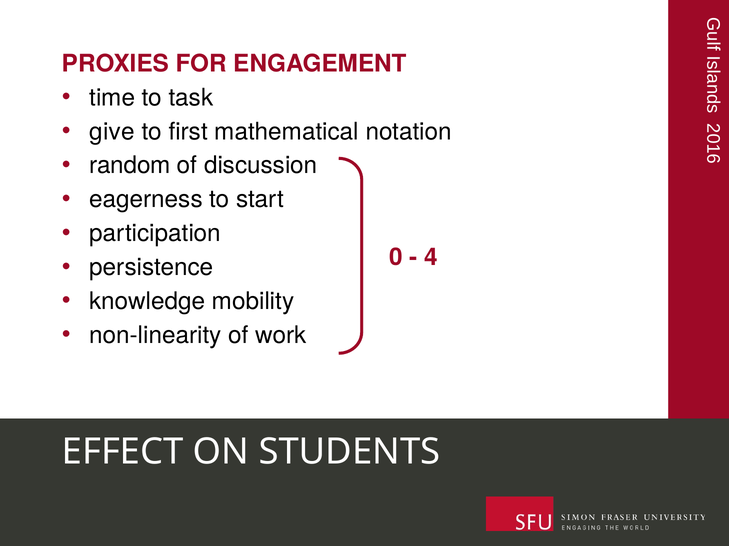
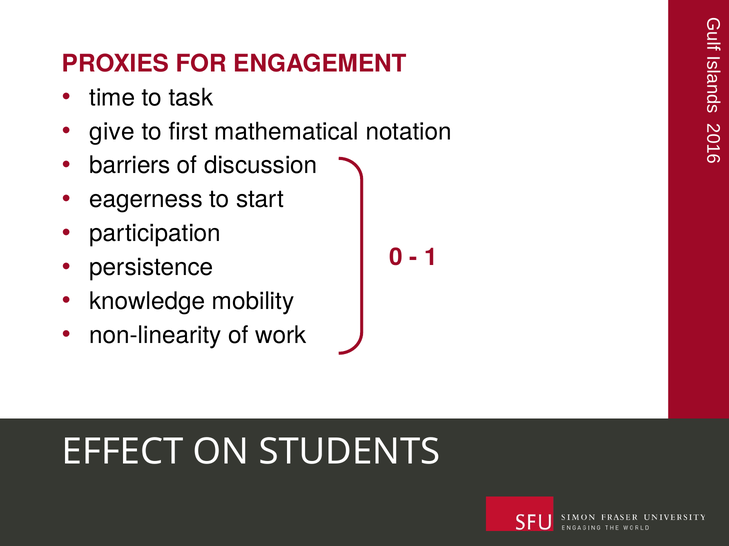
random: random -> barriers
4 at (431, 258): 4 -> 1
